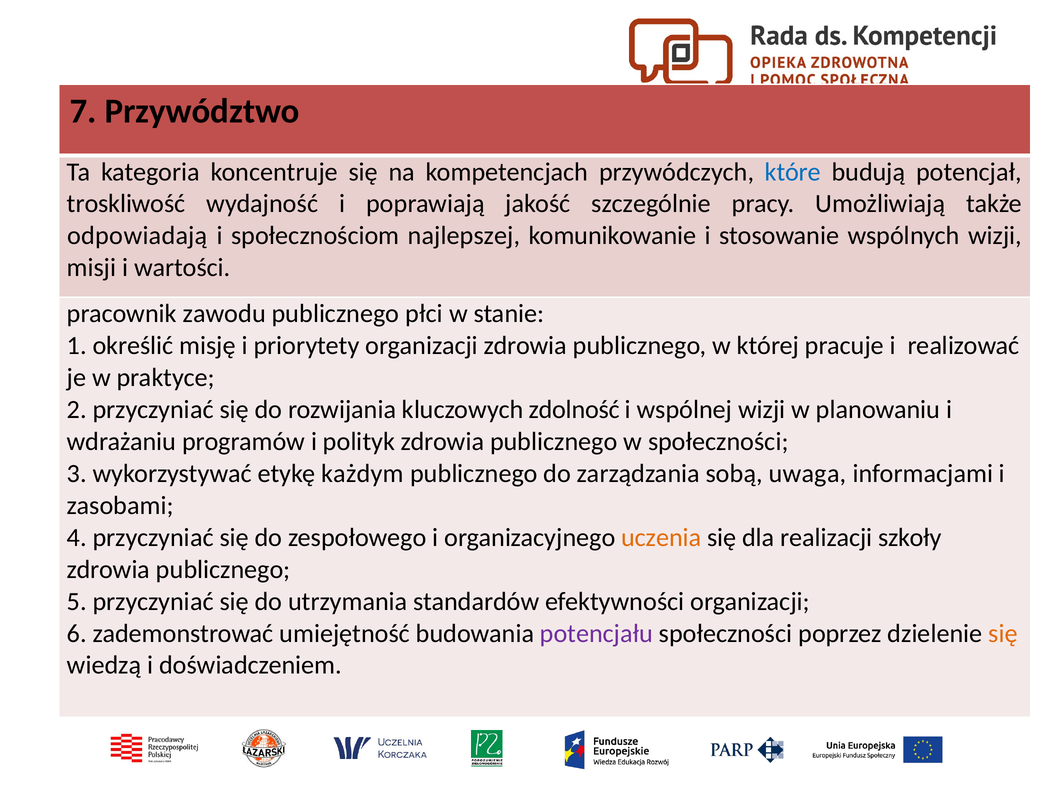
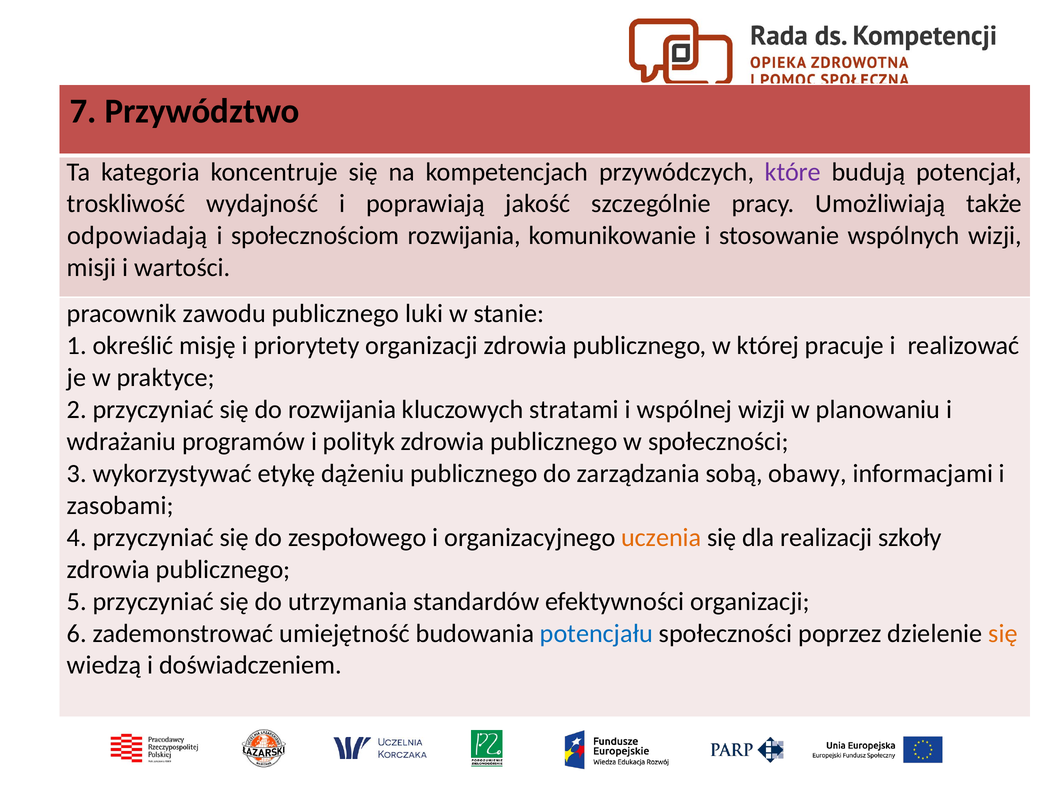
które colour: blue -> purple
społecznościom najlepszej: najlepszej -> rozwijania
płci: płci -> luki
zdolność: zdolność -> stratami
każdym: każdym -> dążeniu
uwaga: uwaga -> obawy
potencjału colour: purple -> blue
